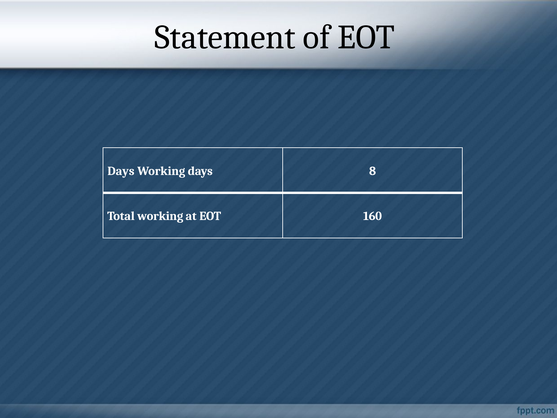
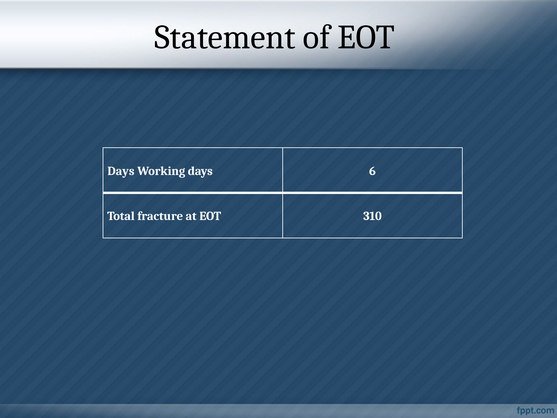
8: 8 -> 6
Total working: working -> fracture
160: 160 -> 310
